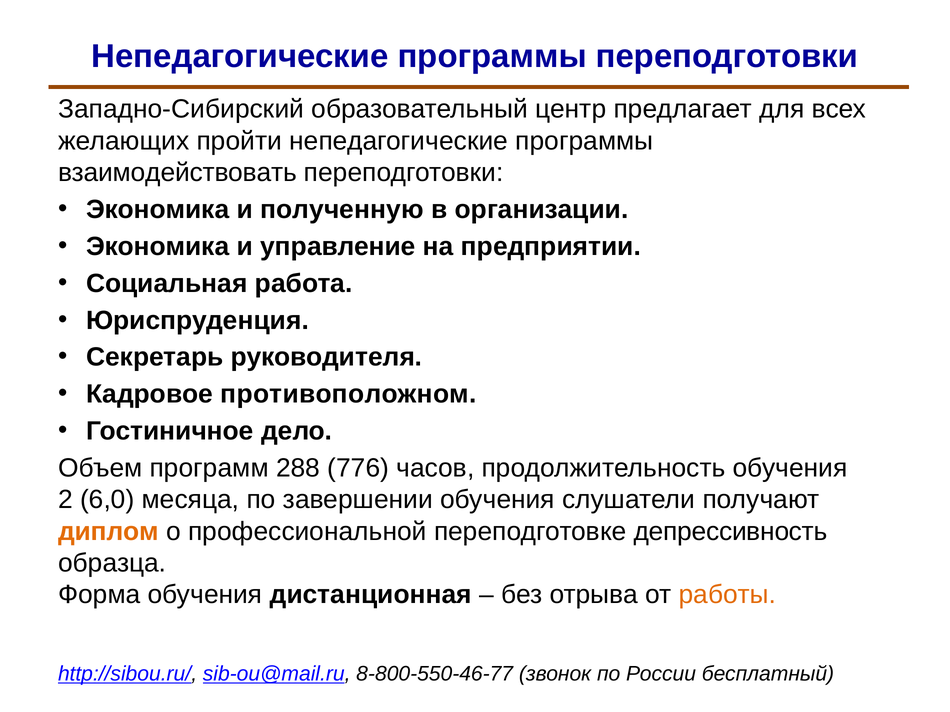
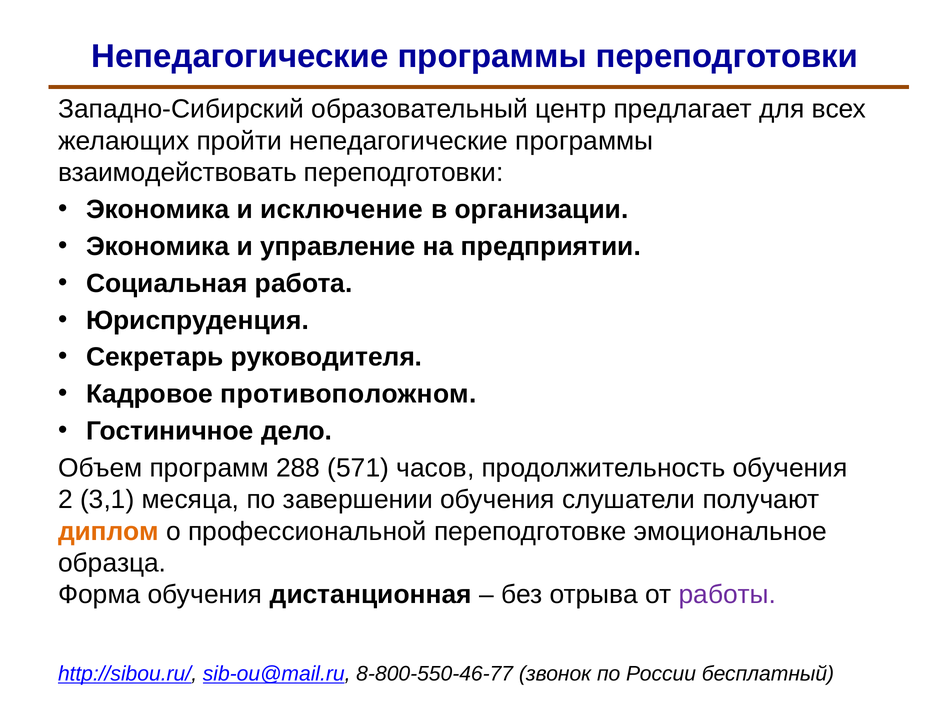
полученную: полученную -> исключение
776: 776 -> 571
6,0: 6,0 -> 3,1
депрессивность: депрессивность -> эмоциональное
работы colour: orange -> purple
